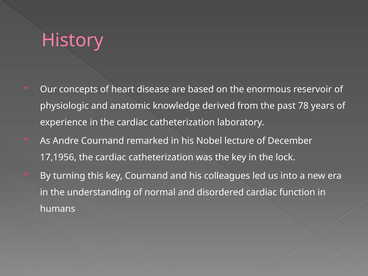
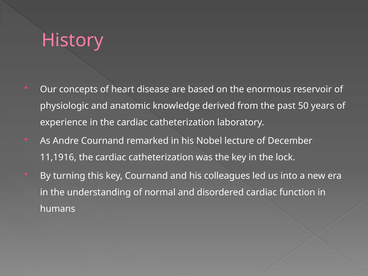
78: 78 -> 50
17,1956: 17,1956 -> 11,1916
